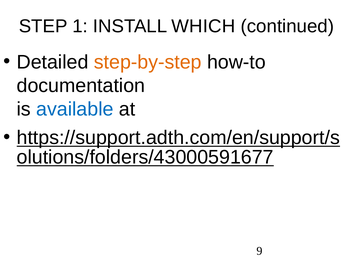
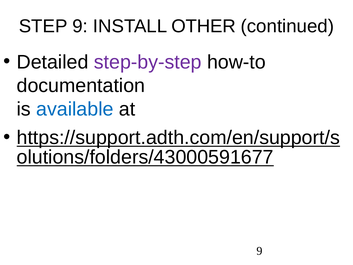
STEP 1: 1 -> 9
WHICH: WHICH -> OTHER
step-by-step colour: orange -> purple
